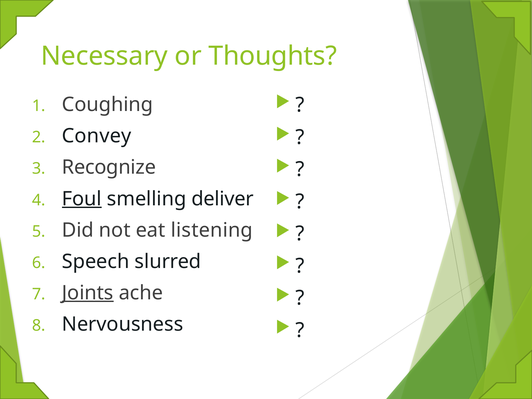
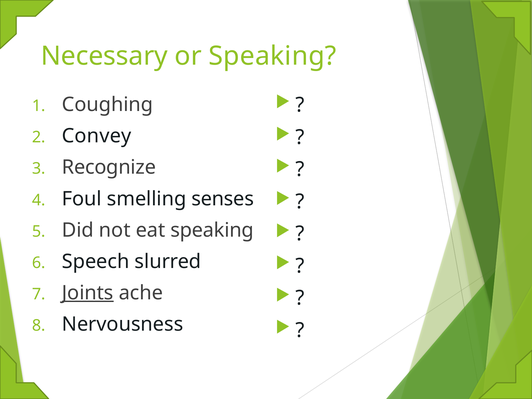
or Thoughts: Thoughts -> Speaking
Foul underline: present -> none
deliver: deliver -> senses
eat listening: listening -> speaking
